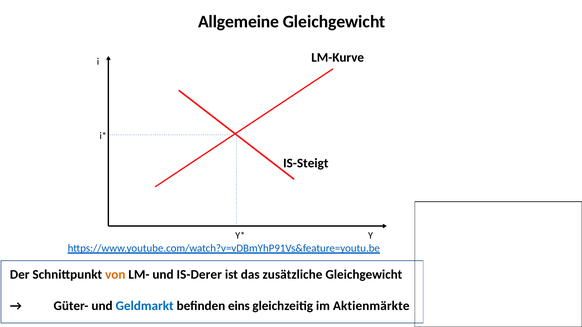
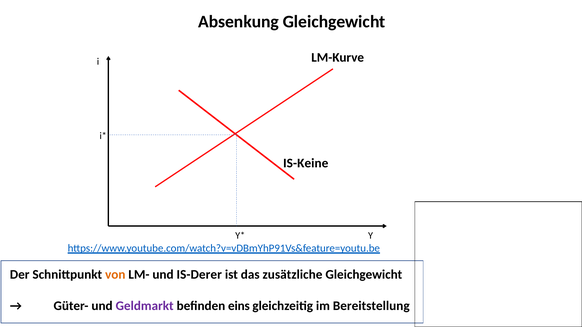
Allgemeine: Allgemeine -> Absenkung
IS-Steigt: IS-Steigt -> IS-Keine
Geldmarkt colour: blue -> purple
Aktienmärkte: Aktienmärkte -> Bereitstellung
